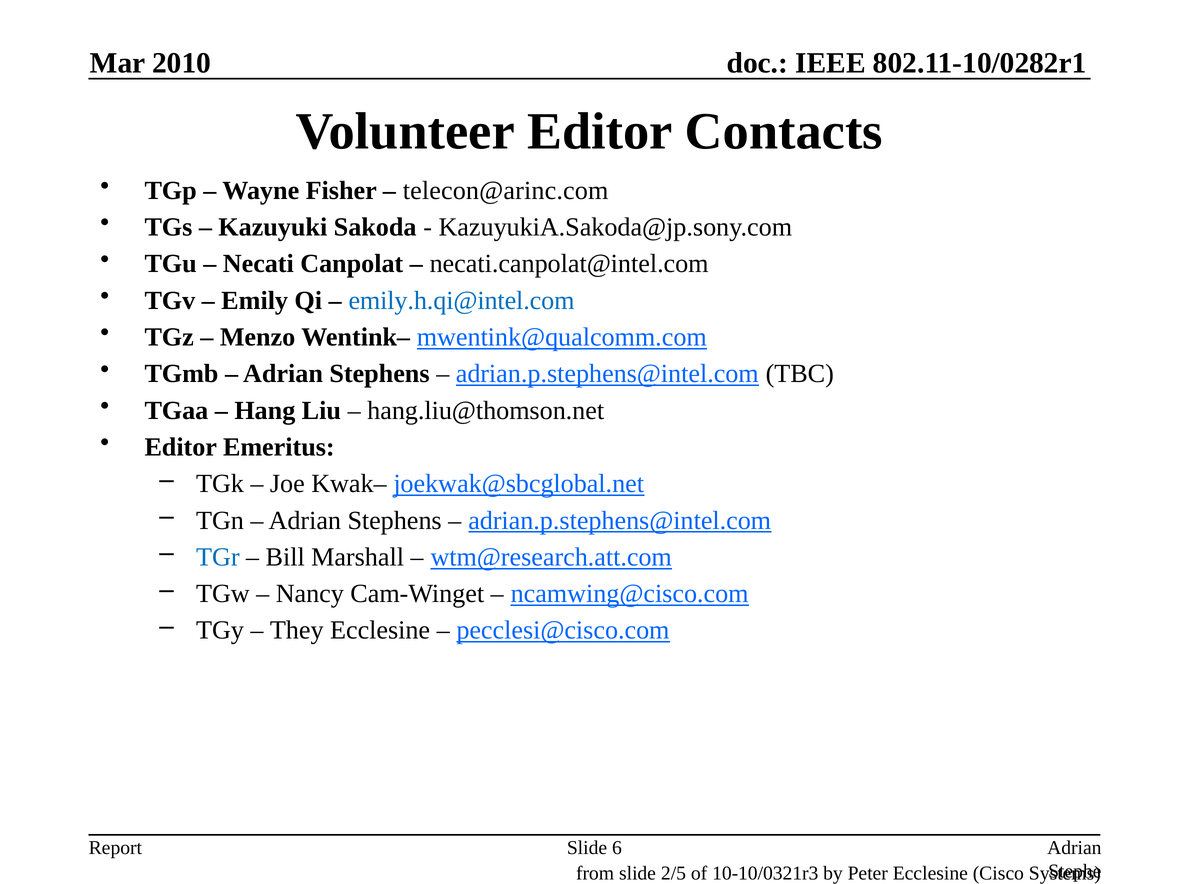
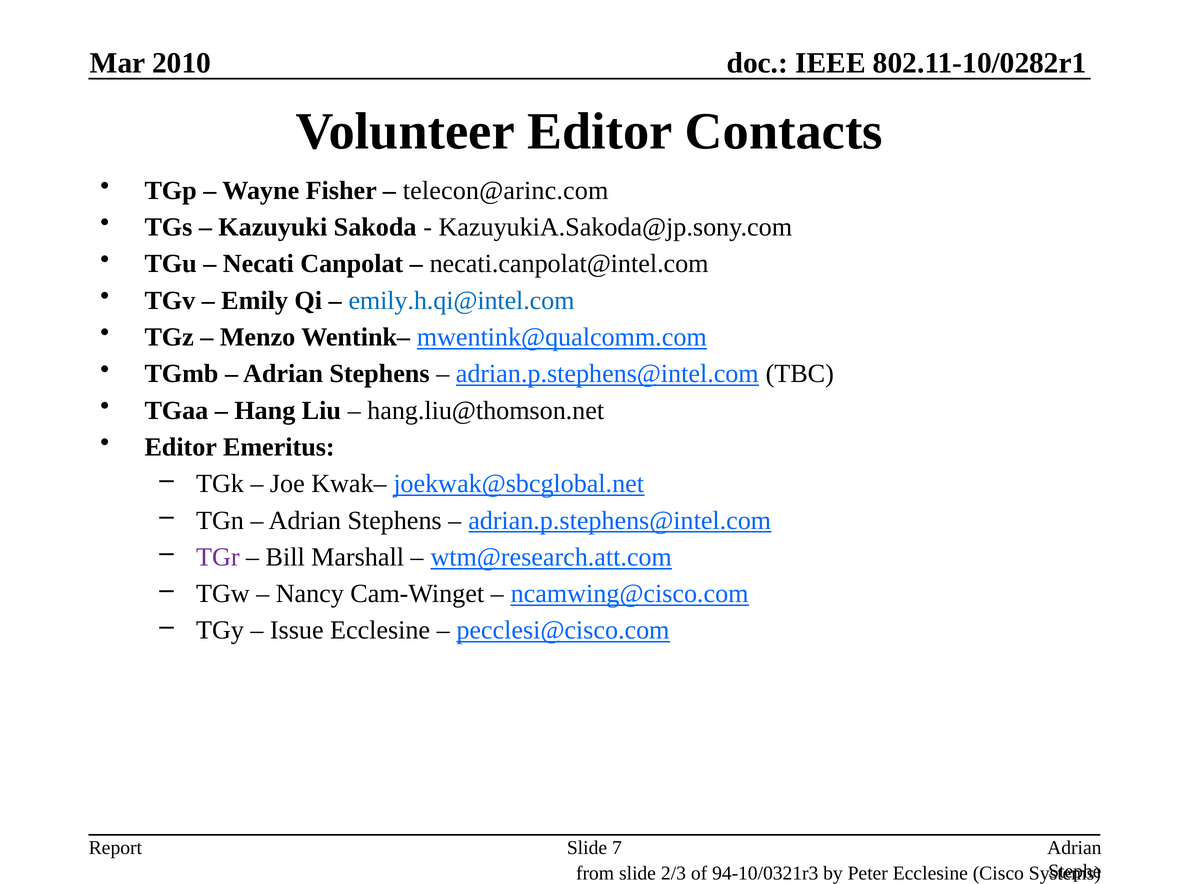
TGr colour: blue -> purple
They: They -> Issue
6: 6 -> 7
2/5: 2/5 -> 2/3
10-10/0321r3: 10-10/0321r3 -> 94-10/0321r3
